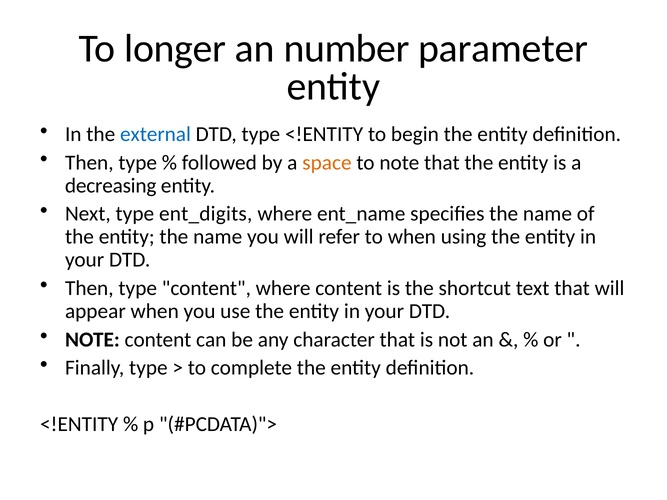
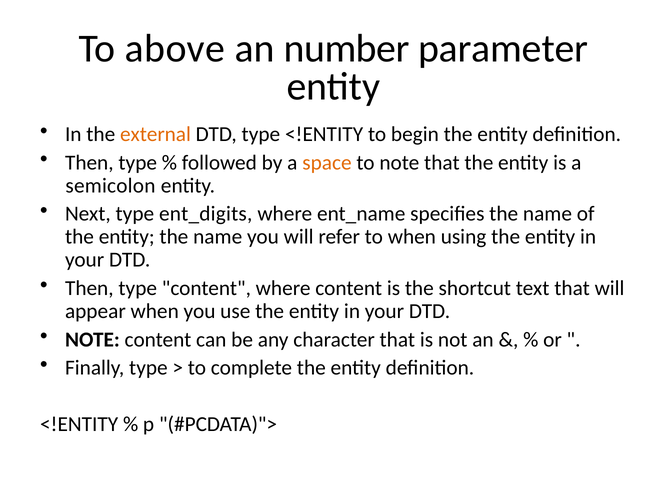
longer: longer -> above
external colour: blue -> orange
decreasing: decreasing -> semicolon
